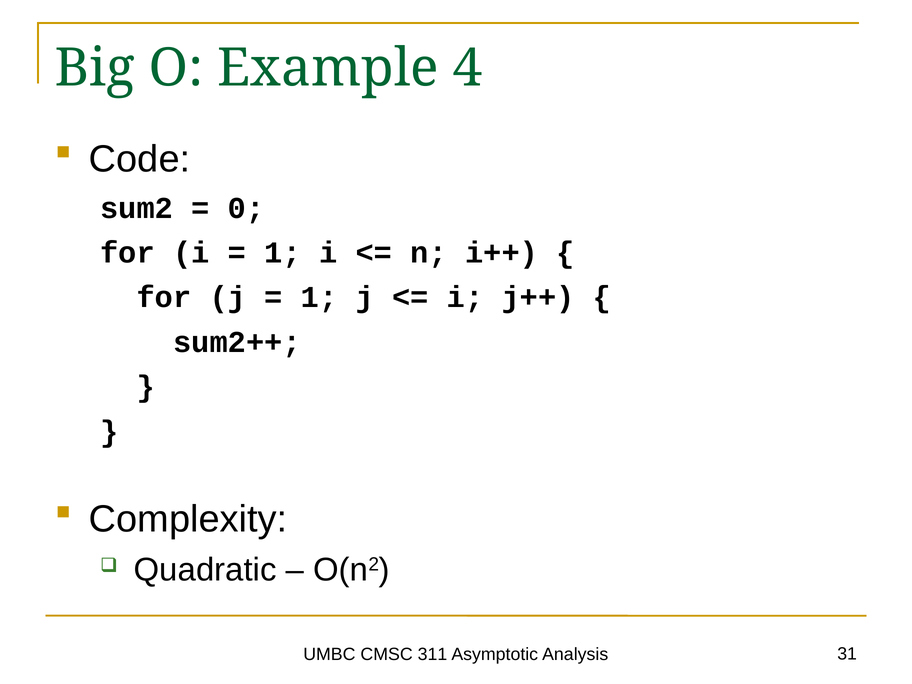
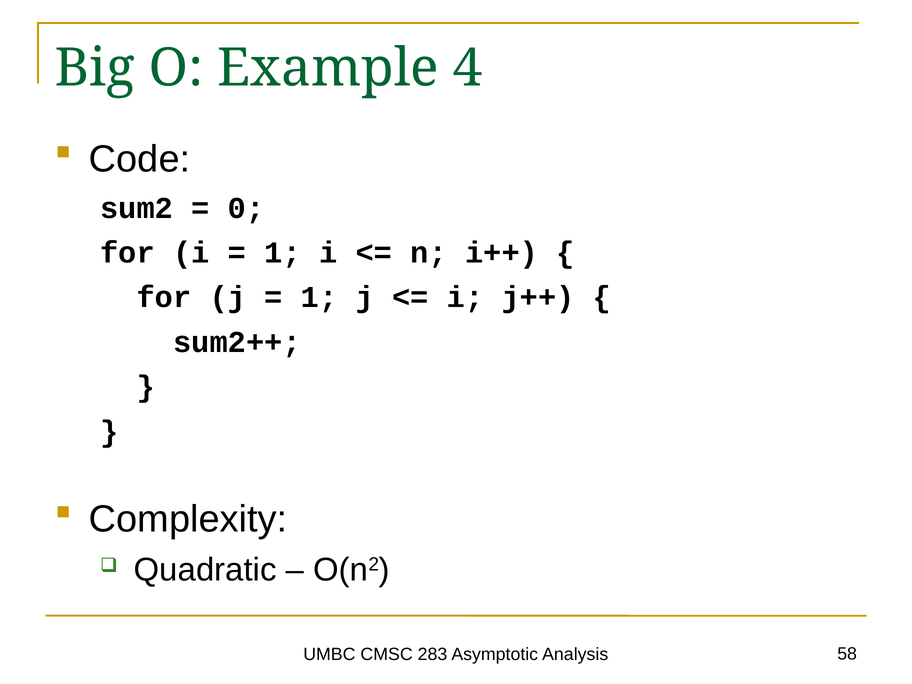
311: 311 -> 283
31: 31 -> 58
